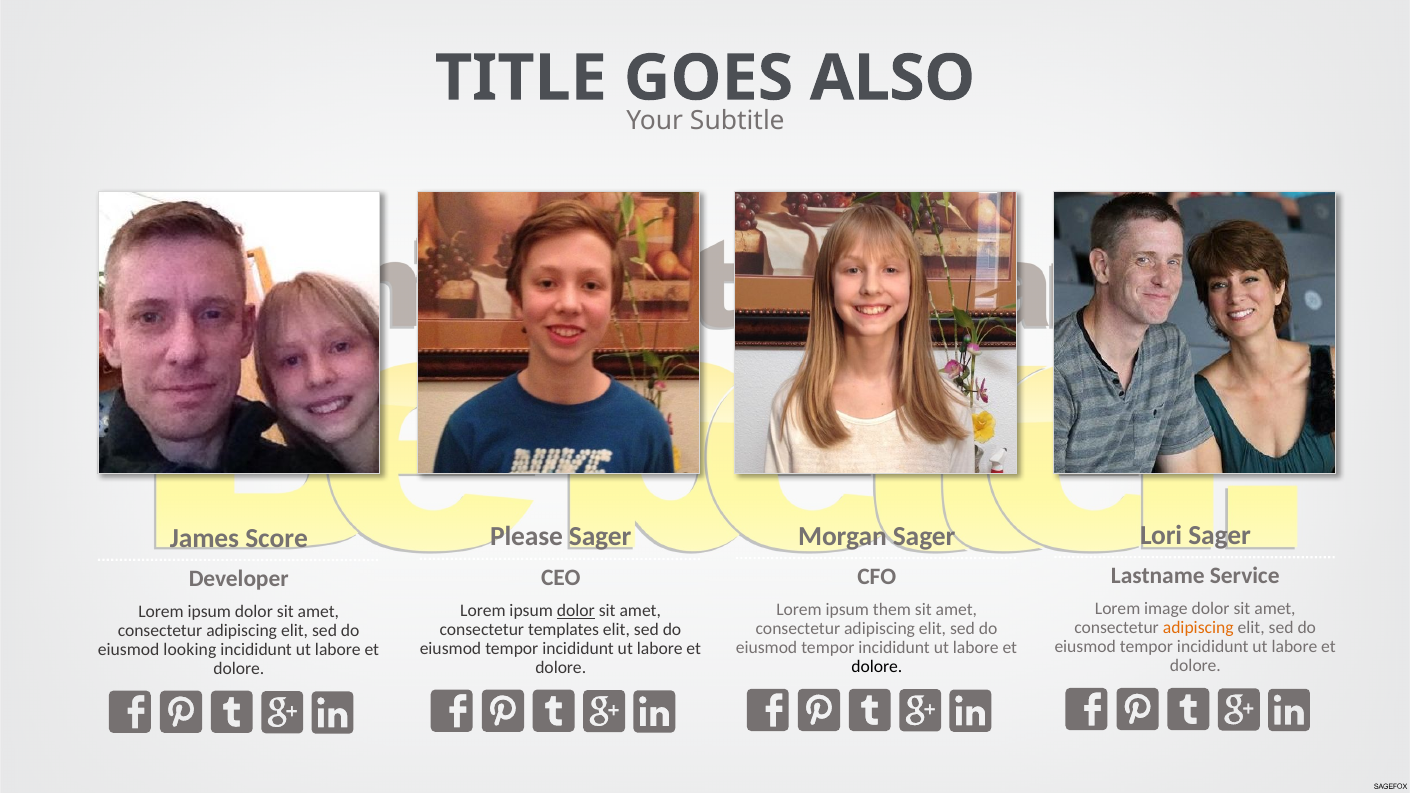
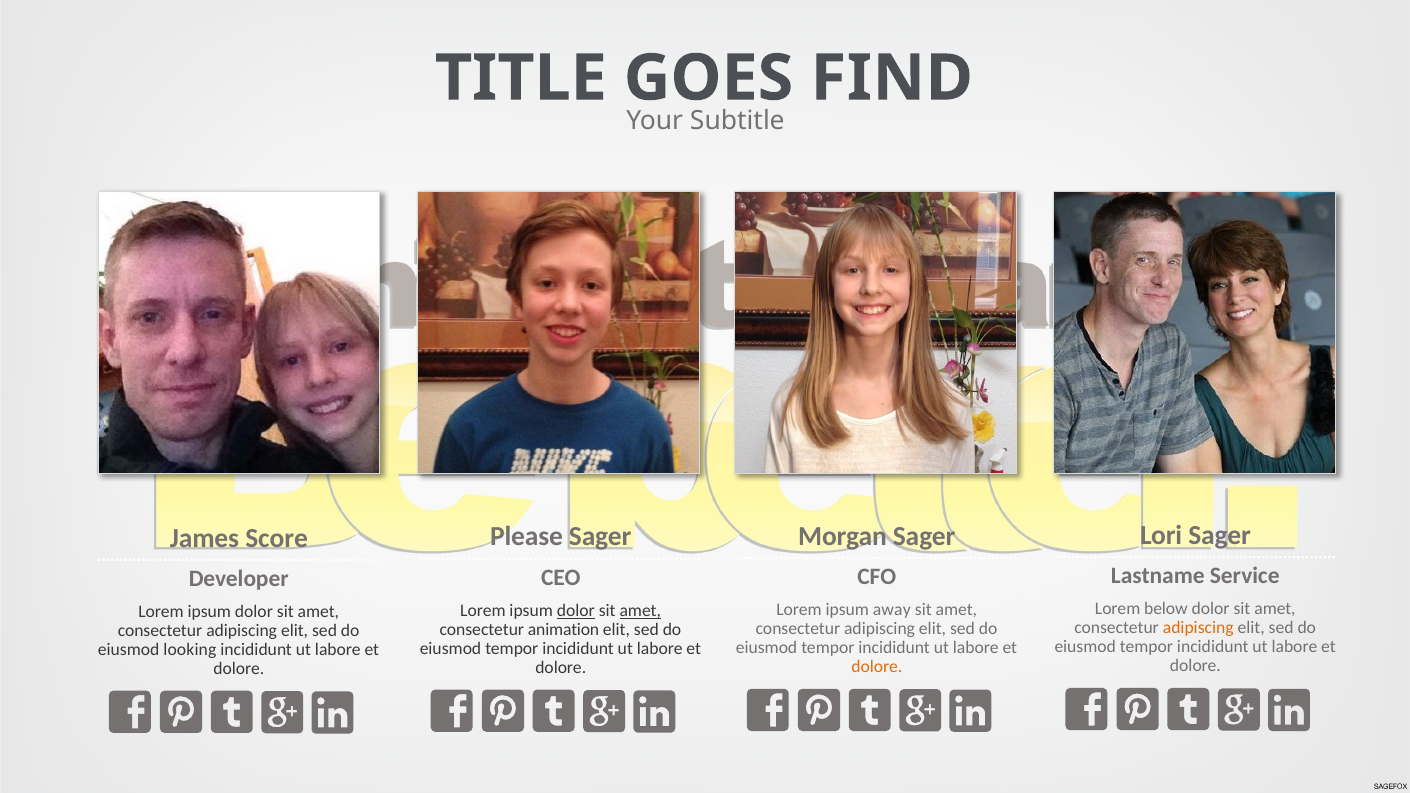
ALSO: ALSO -> FIND
image: image -> below
them: them -> away
amet at (640, 611) underline: none -> present
templates: templates -> animation
dolore at (877, 667) colour: black -> orange
